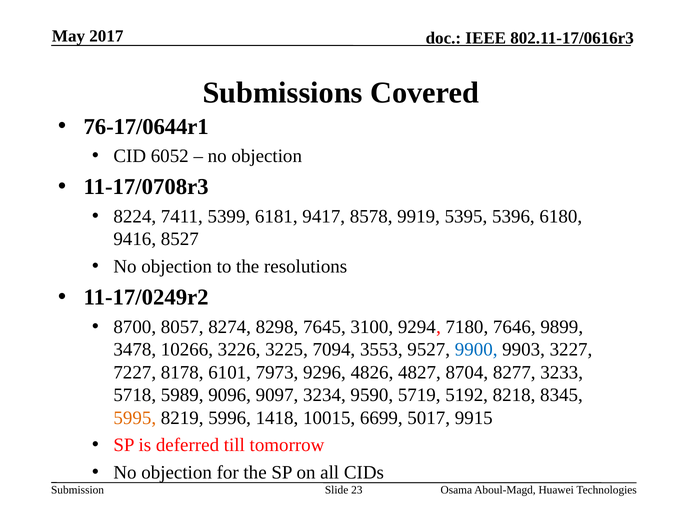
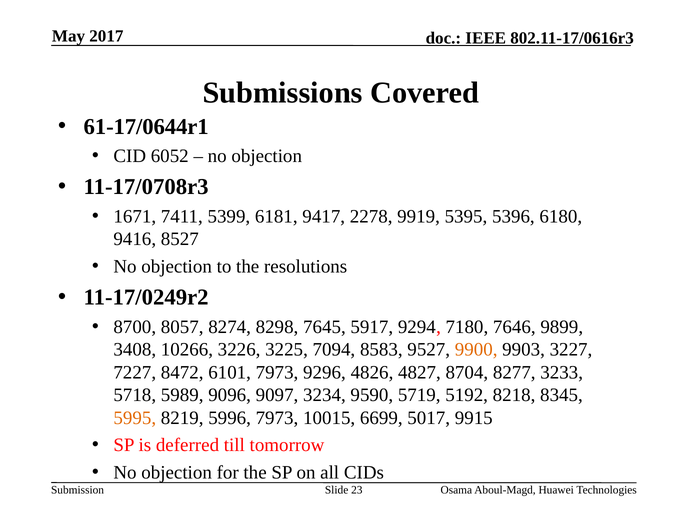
76-17/0644r1: 76-17/0644r1 -> 61-17/0644r1
8224: 8224 -> 1671
8578: 8578 -> 2278
3100: 3100 -> 5917
3478: 3478 -> 3408
3553: 3553 -> 8583
9900 colour: blue -> orange
8178: 8178 -> 8472
5996 1418: 1418 -> 7973
